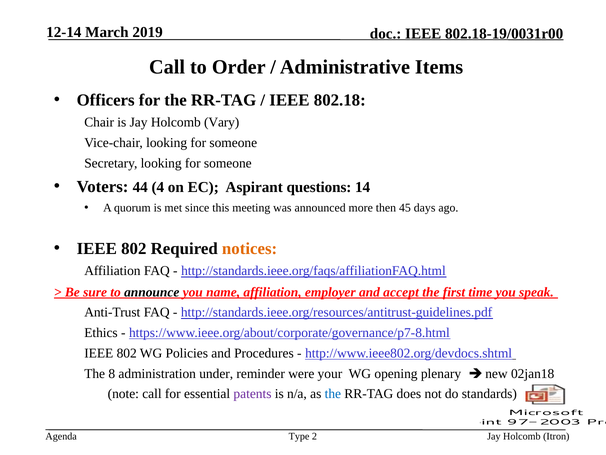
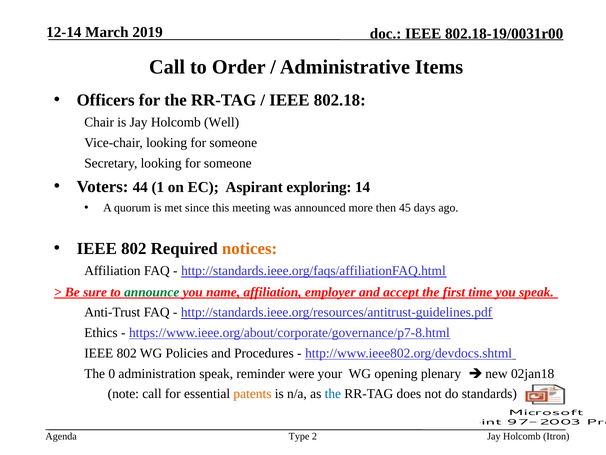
Vary: Vary -> Well
4: 4 -> 1
questions: questions -> exploring
announce colour: black -> green
8: 8 -> 0
administration under: under -> speak
patents colour: purple -> orange
